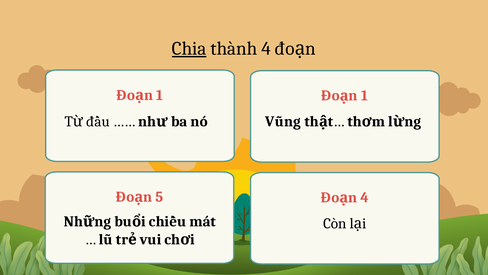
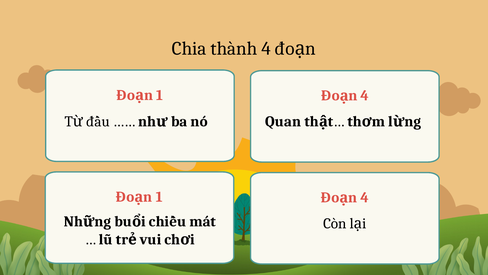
Chia underline: present -> none
1 at (365, 96): 1 -> 4
Vũng: Vũng -> Quan
5 at (159, 197): 5 -> 1
